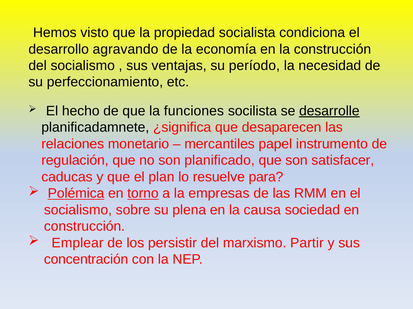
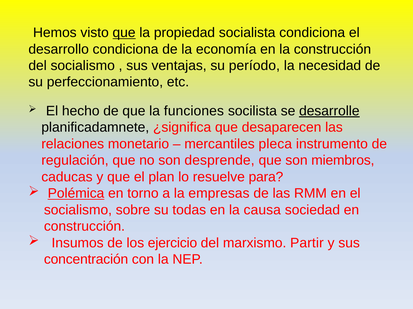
que at (124, 33) underline: none -> present
desarrollo agravando: agravando -> condiciona
papel: papel -> pleca
planificado: planificado -> desprende
satisfacer: satisfacer -> miembros
torno underline: present -> none
plena: plena -> todas
Emplear: Emplear -> Insumos
persistir: persistir -> ejercicio
